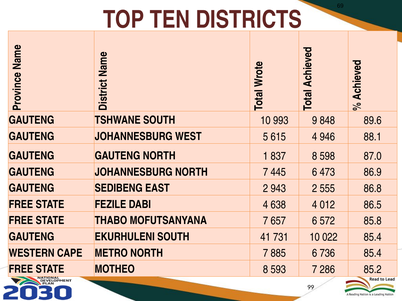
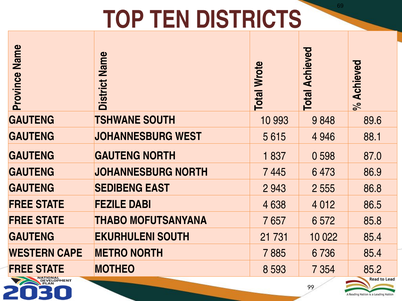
837 8: 8 -> 0
41: 41 -> 21
286: 286 -> 354
